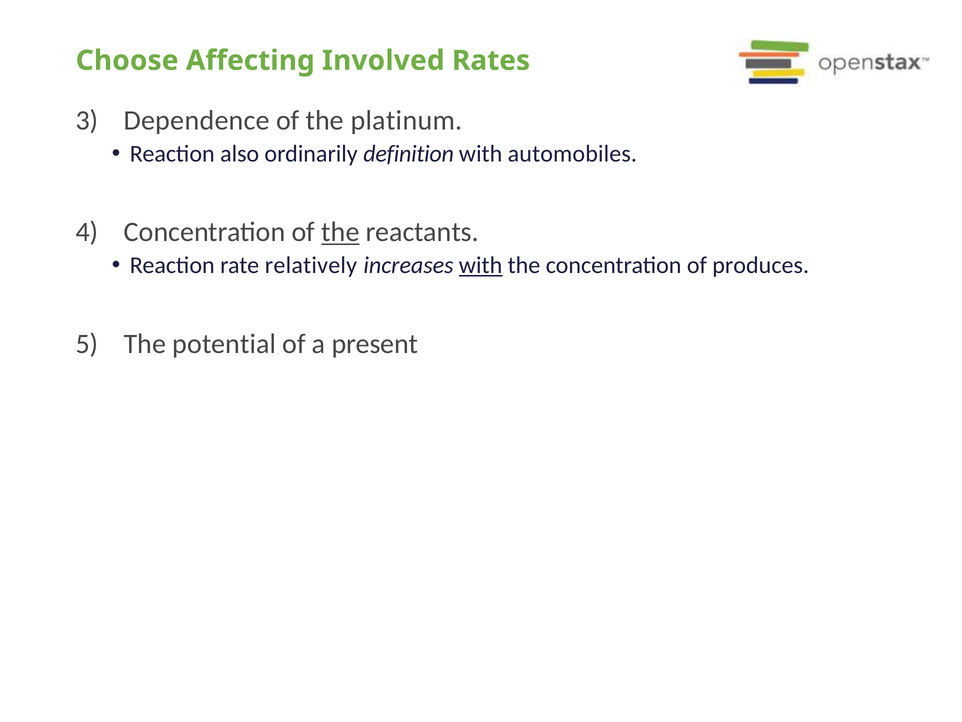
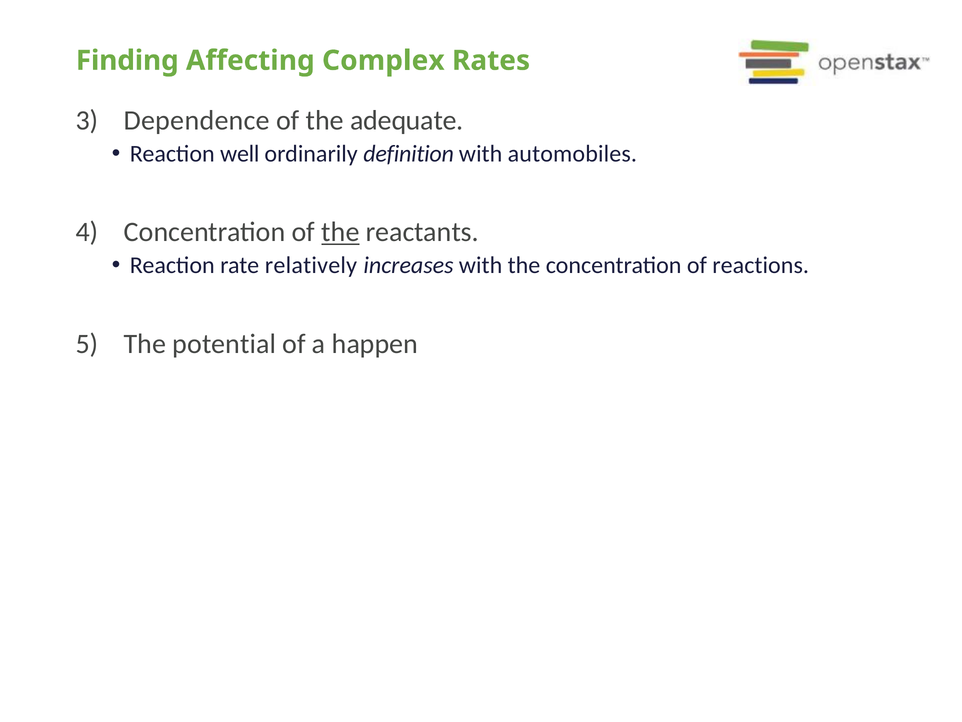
Choose: Choose -> Finding
Involved: Involved -> Complex
platinum: platinum -> adequate
also: also -> well
with at (481, 265) underline: present -> none
produces: produces -> reactions
present: present -> happen
